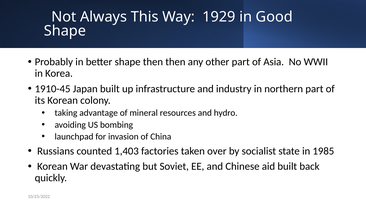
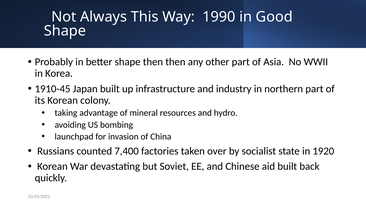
1929: 1929 -> 1990
1,403: 1,403 -> 7,400
1985: 1985 -> 1920
